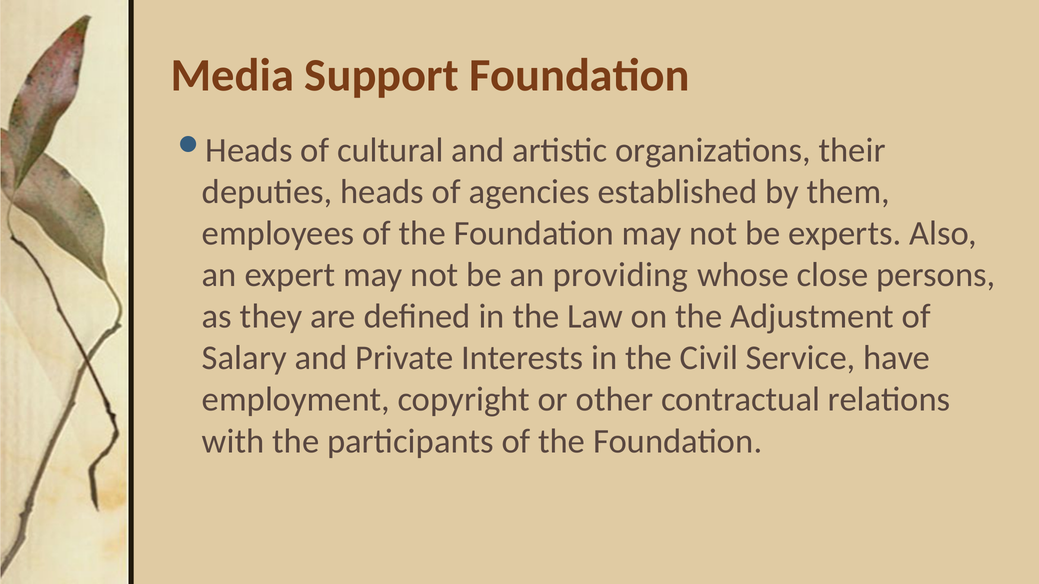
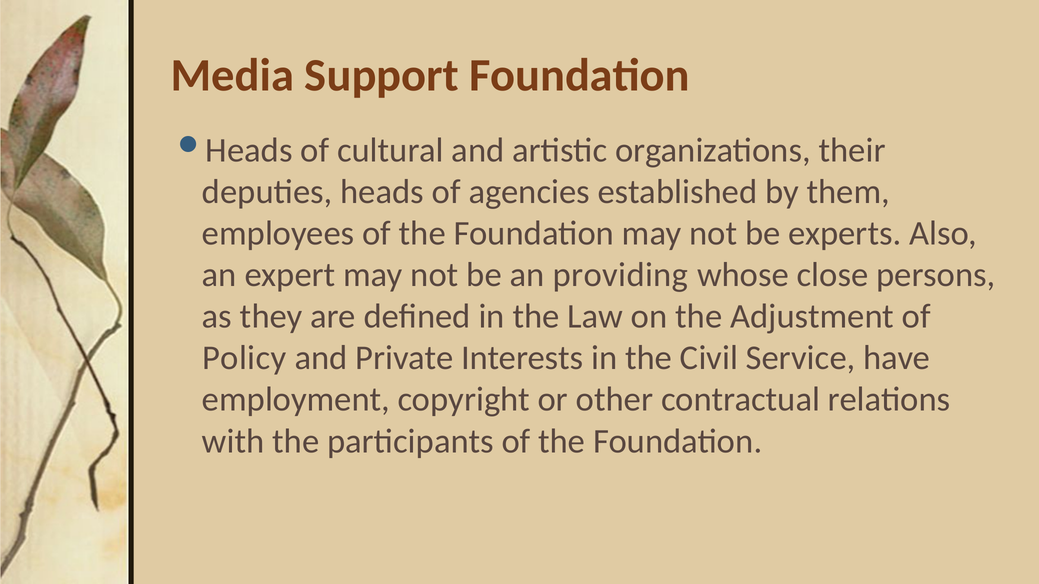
Salary: Salary -> Policy
